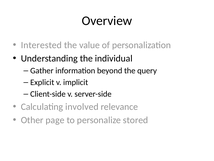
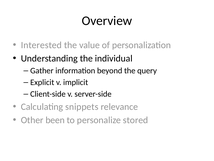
involved: involved -> snippets
page: page -> been
